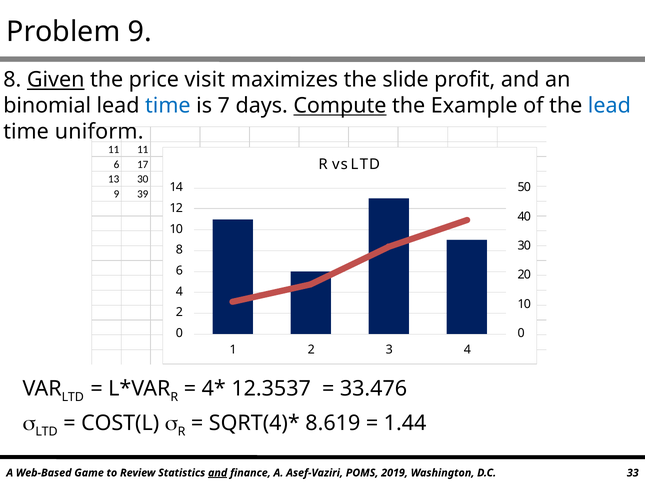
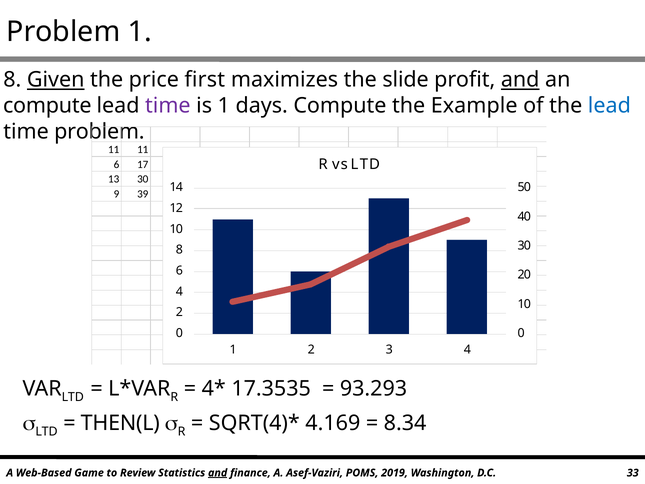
Problem 9: 9 -> 1
visit: visit -> first
and at (520, 80) underline: none -> present
binomial at (47, 106): binomial -> compute
time at (168, 106) colour: blue -> purple
is 7: 7 -> 1
Compute at (340, 106) underline: present -> none
time uniform: uniform -> problem
12.3537: 12.3537 -> 17.3535
33.476: 33.476 -> 93.293
COST(L: COST(L -> THEN(L
8.619: 8.619 -> 4.169
1.44: 1.44 -> 8.34
